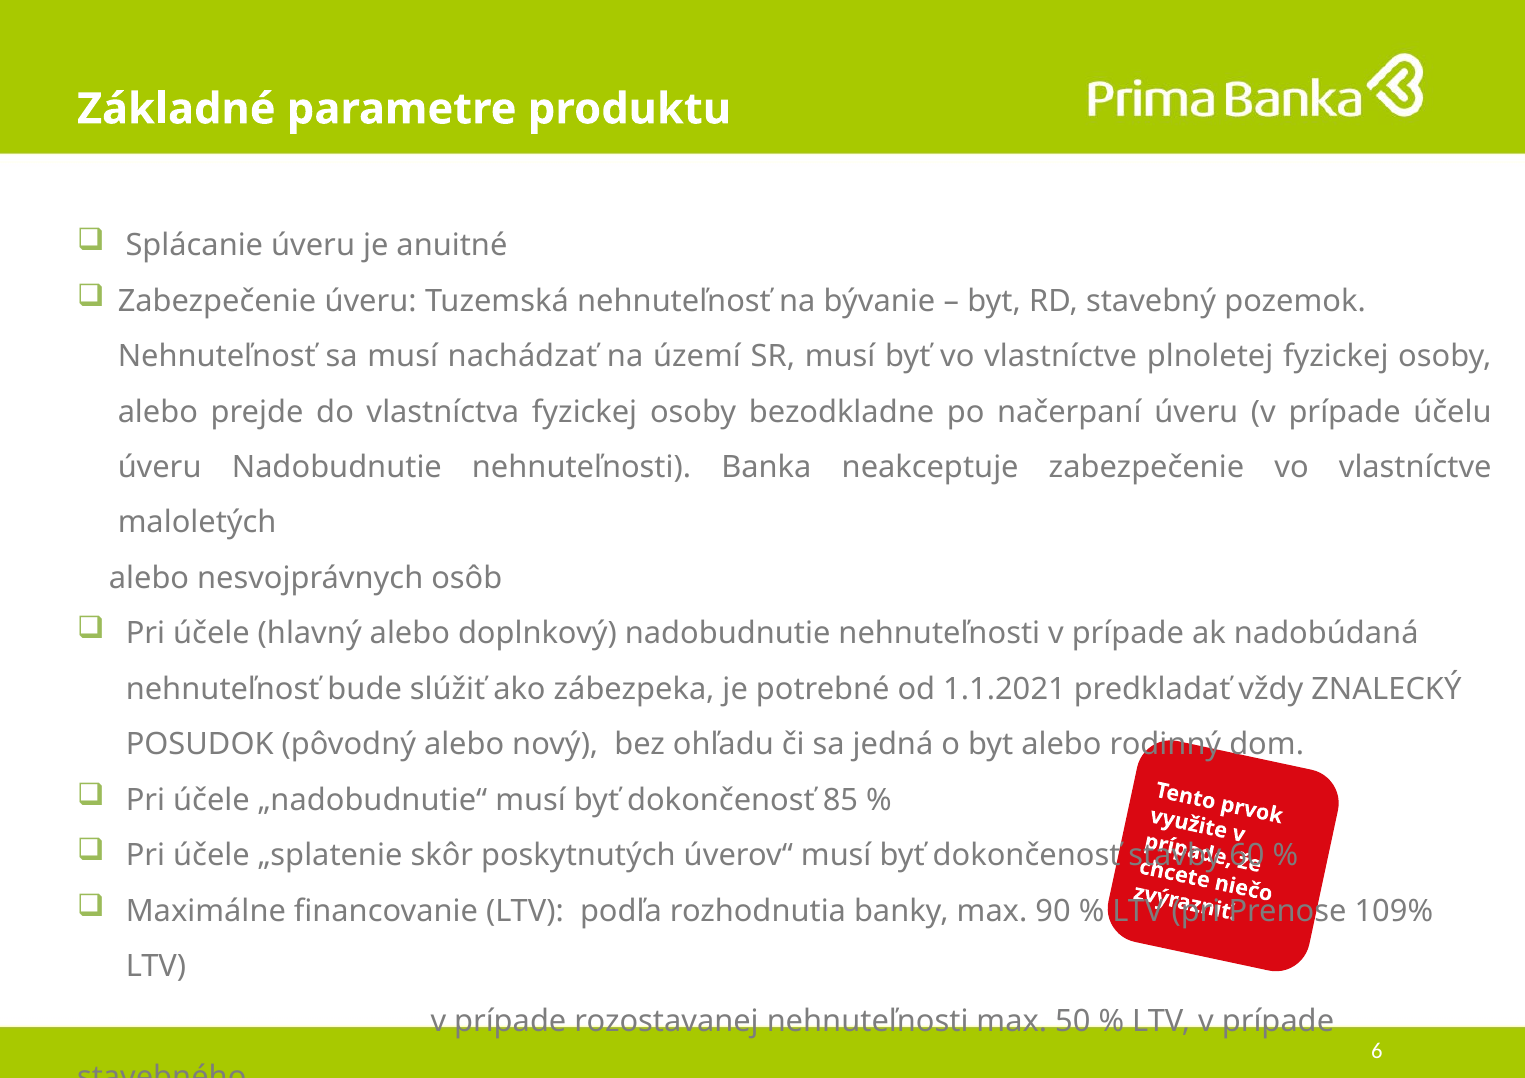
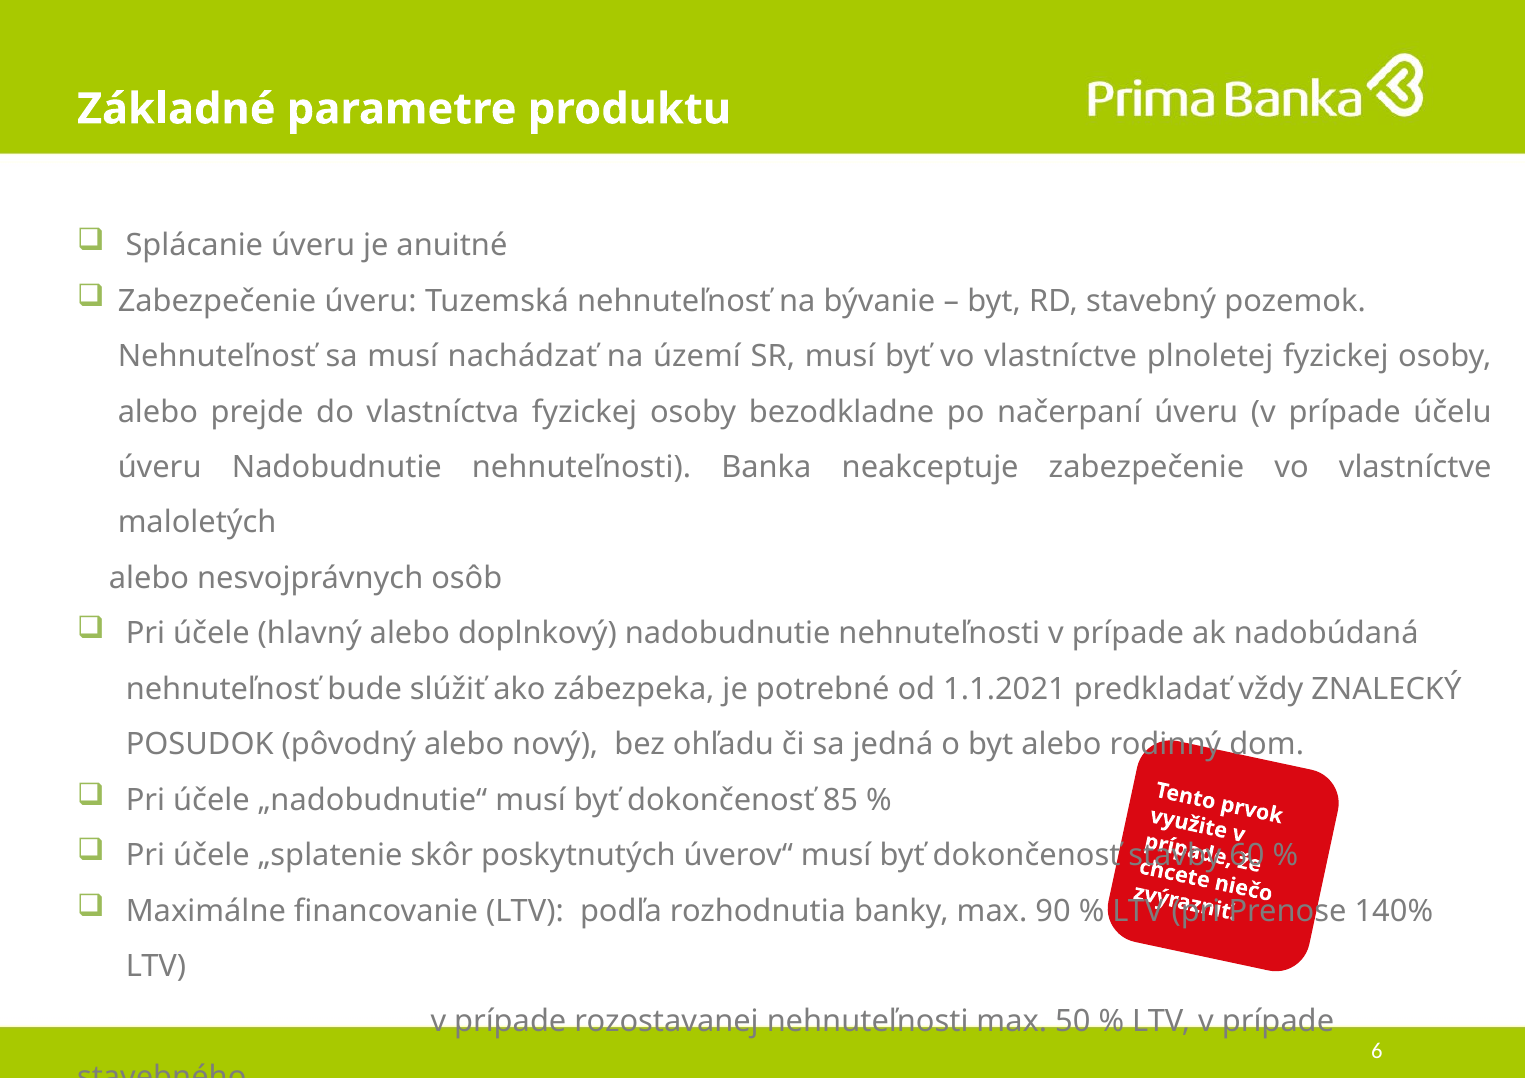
109%: 109% -> 140%
